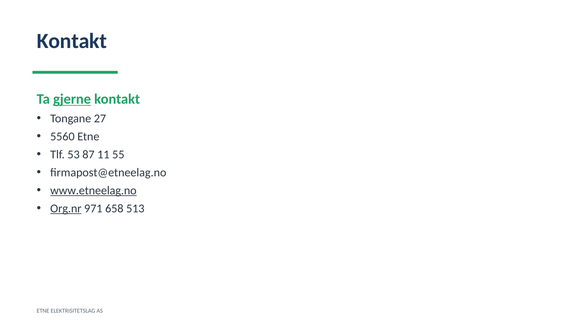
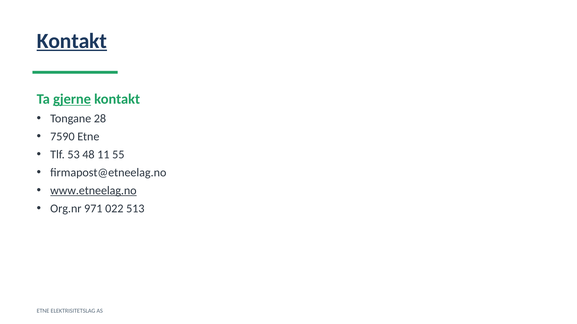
Kontakt at (72, 41) underline: none -> present
27: 27 -> 28
5560: 5560 -> 7590
87: 87 -> 48
Org.nr underline: present -> none
658: 658 -> 022
